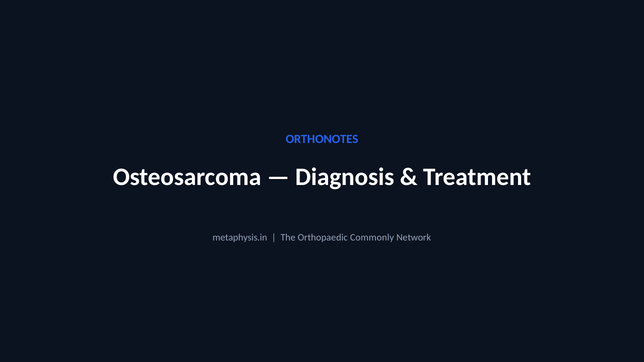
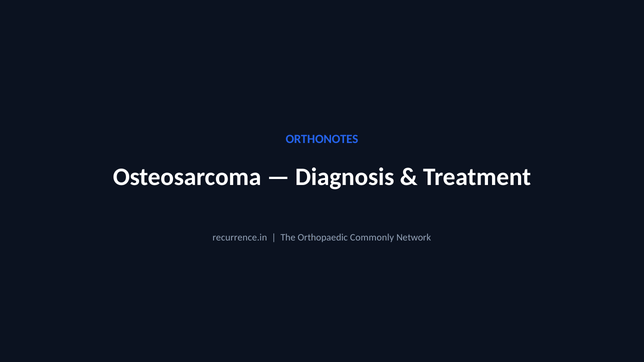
metaphysis.in: metaphysis.in -> recurrence.in
